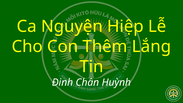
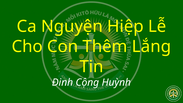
Chân: Chân -> Cộng
